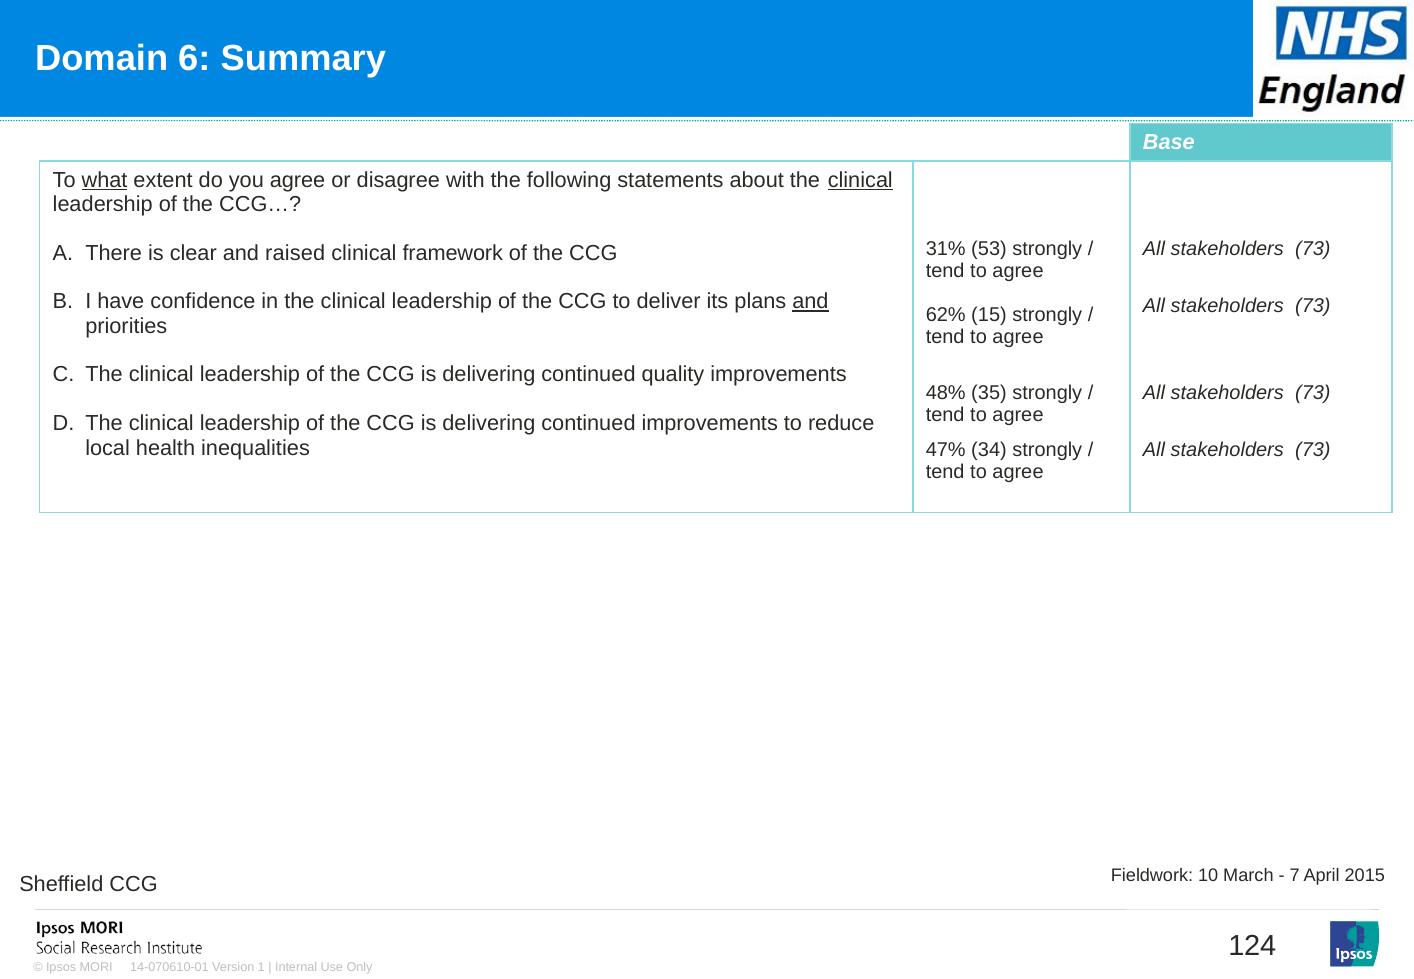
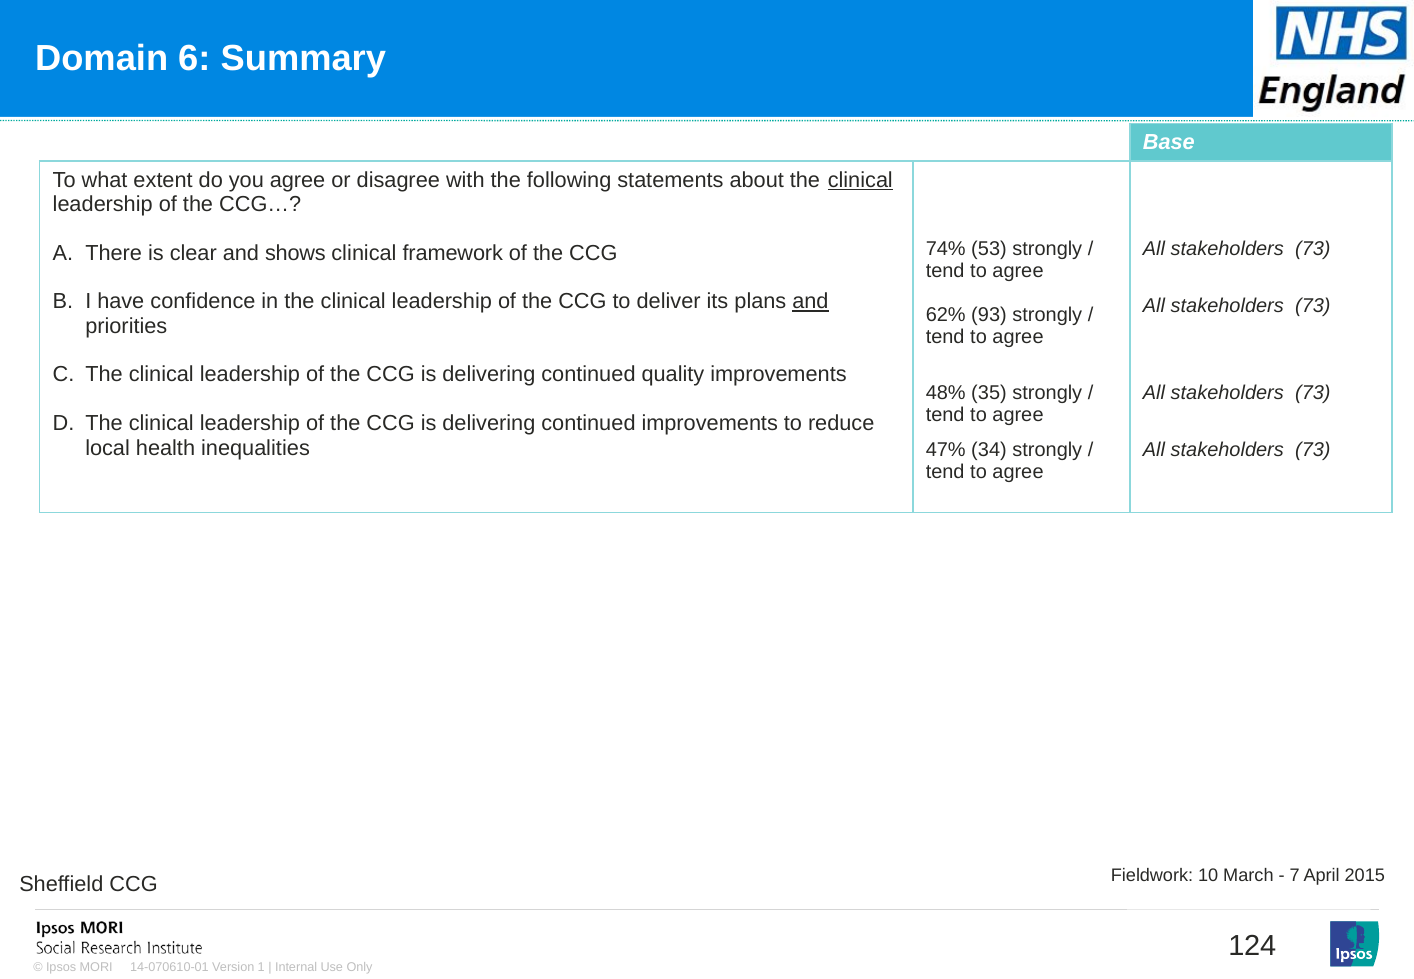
what underline: present -> none
31%: 31% -> 74%
raised: raised -> shows
15: 15 -> 93
